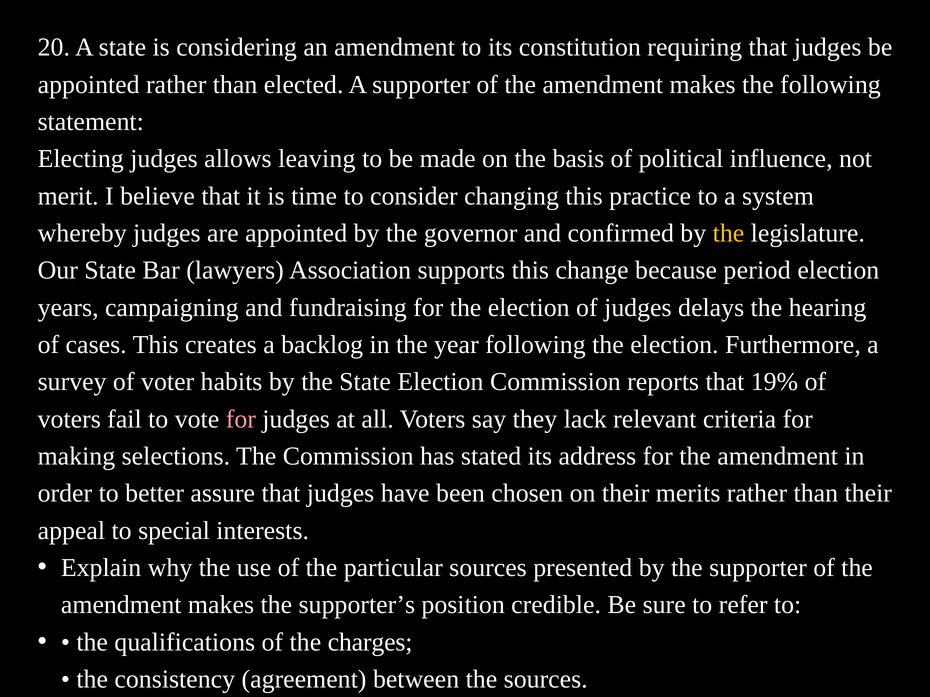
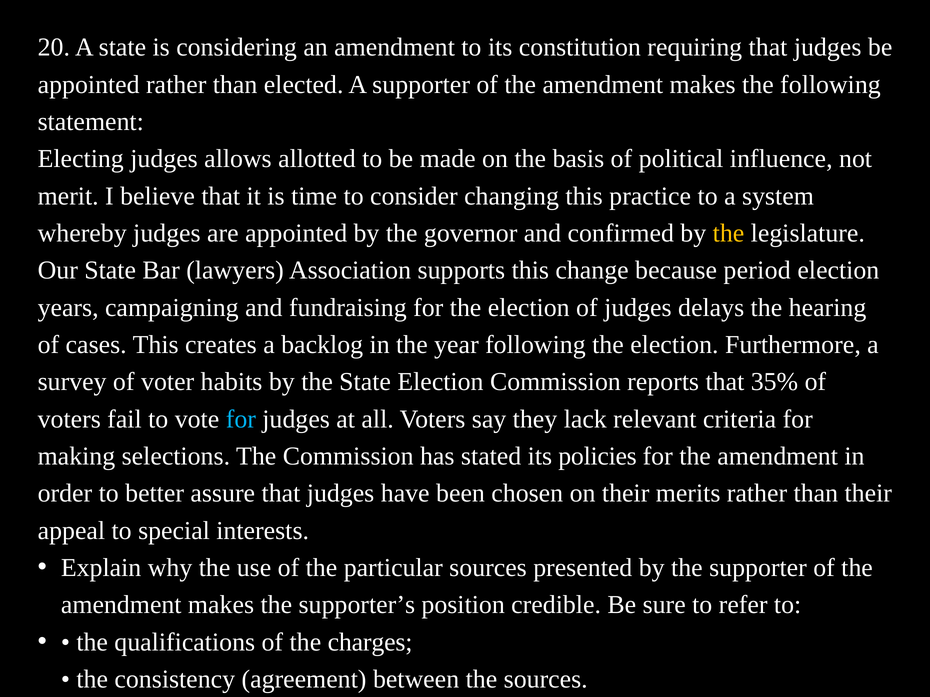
leaving: leaving -> allotted
19%: 19% -> 35%
for at (241, 419) colour: pink -> light blue
address: address -> policies
